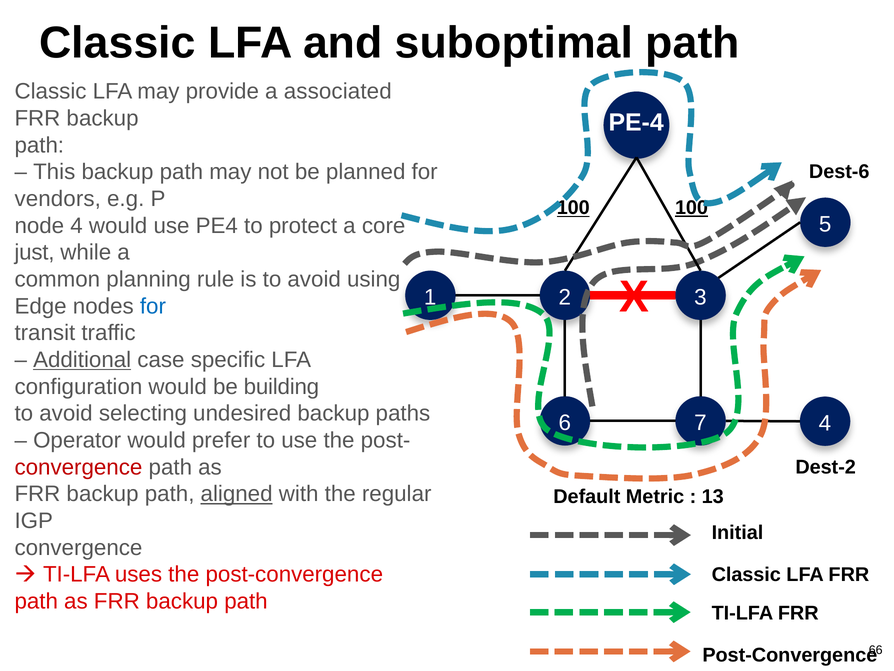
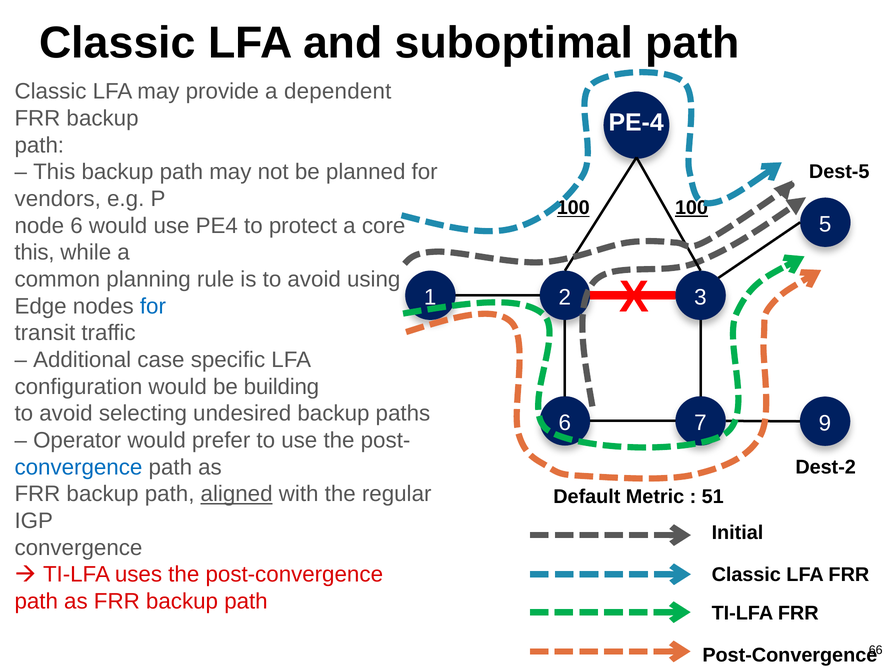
associated: associated -> dependent
Dest-6: Dest-6 -> Dest-5
node 4: 4 -> 6
just at (34, 252): just -> this
Additional underline: present -> none
4 at (825, 423): 4 -> 9
convergence at (78, 467) colour: red -> blue
13: 13 -> 51
